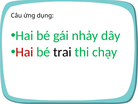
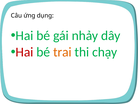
trai colour: black -> orange
